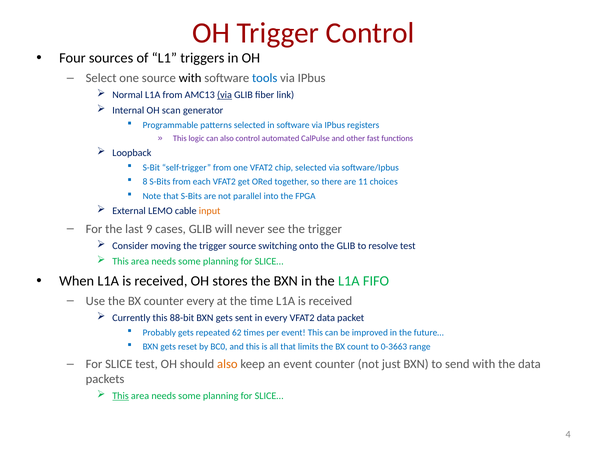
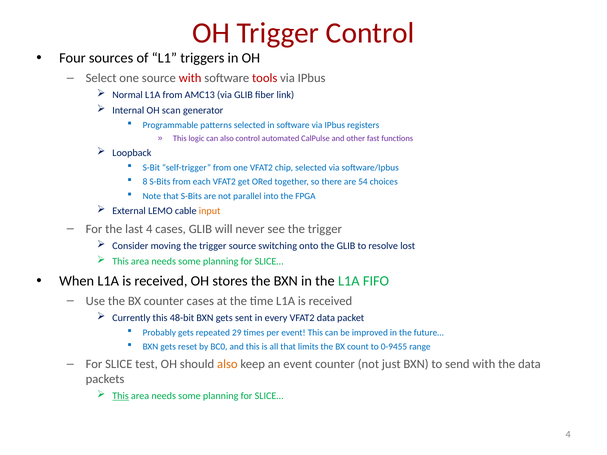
with at (190, 78) colour: black -> red
tools colour: blue -> red
via at (224, 95) underline: present -> none
11: 11 -> 54
last 9: 9 -> 4
resolve test: test -> lost
counter every: every -> cases
88-bit: 88-bit -> 48-bit
62: 62 -> 29
0-3663: 0-3663 -> 0-9455
